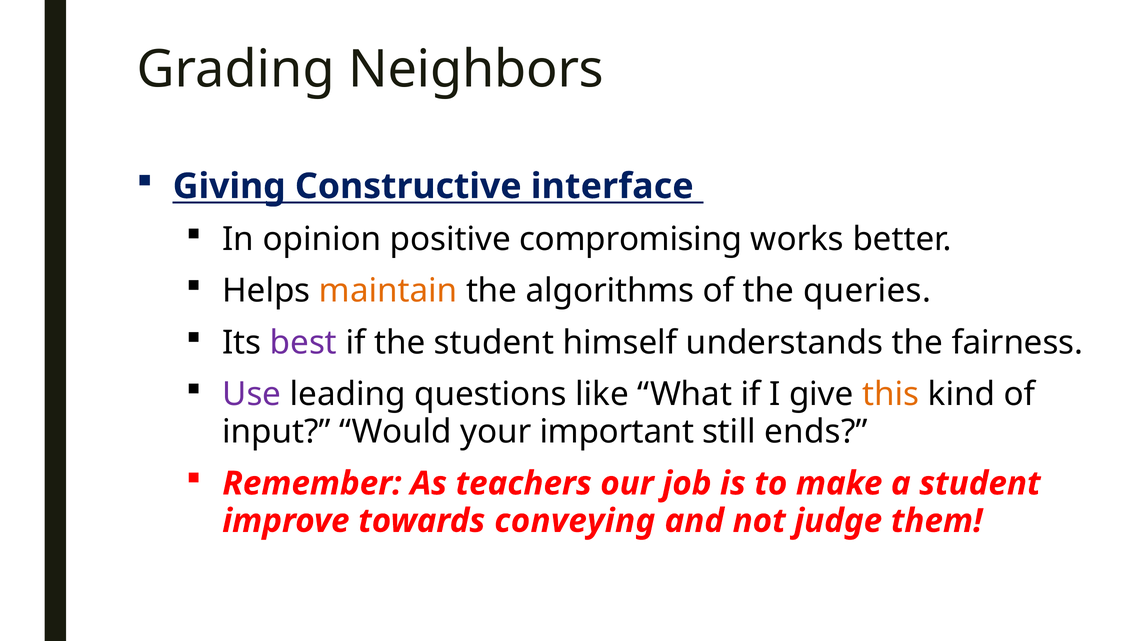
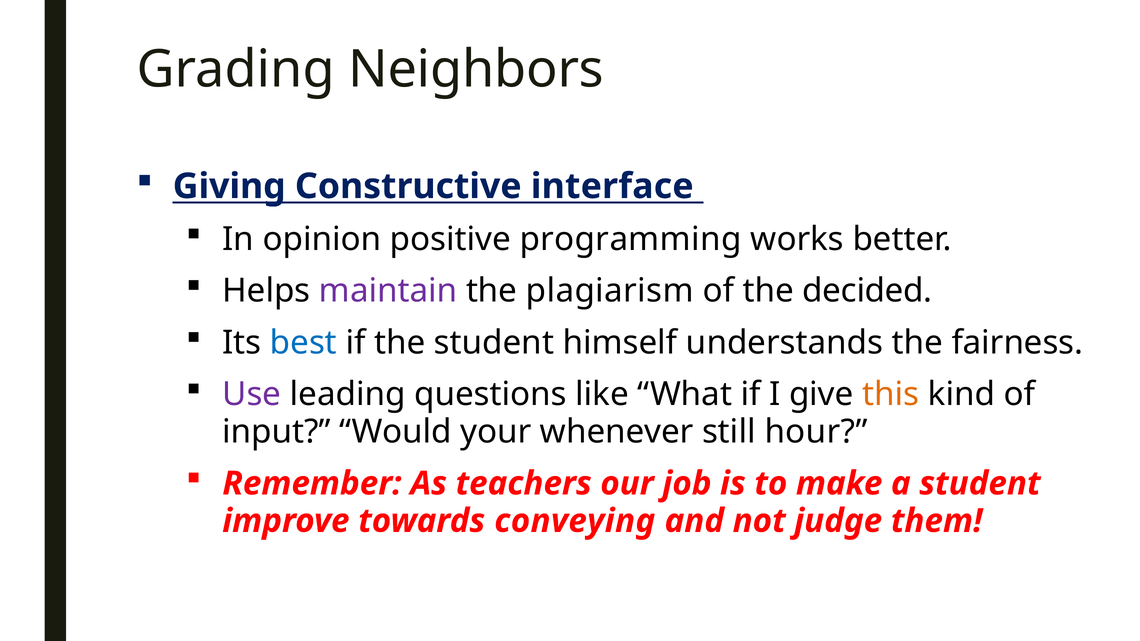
compromising: compromising -> programming
maintain colour: orange -> purple
algorithms: algorithms -> plagiarism
queries: queries -> decided
best colour: purple -> blue
important: important -> whenever
ends: ends -> hour
